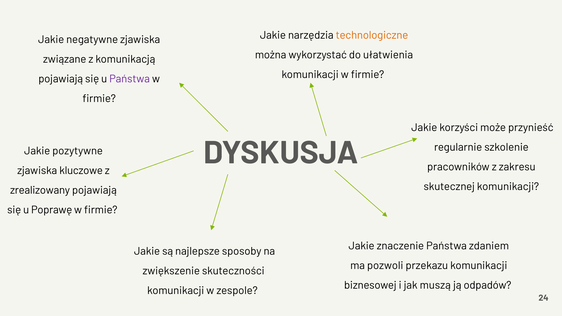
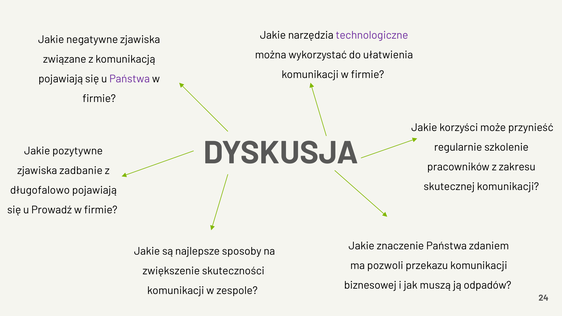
technologiczne colour: orange -> purple
kluczowe: kluczowe -> zadbanie
zrealizowany: zrealizowany -> długofalowo
Poprawę: Poprawę -> Prowadź
